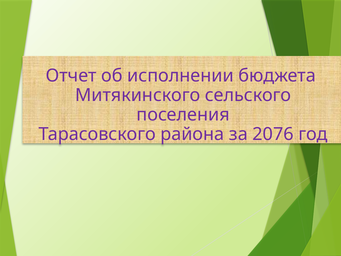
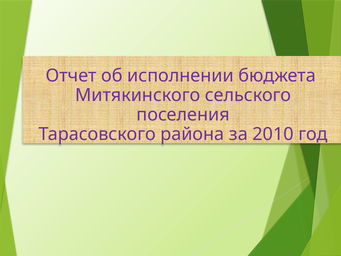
2076: 2076 -> 2010
